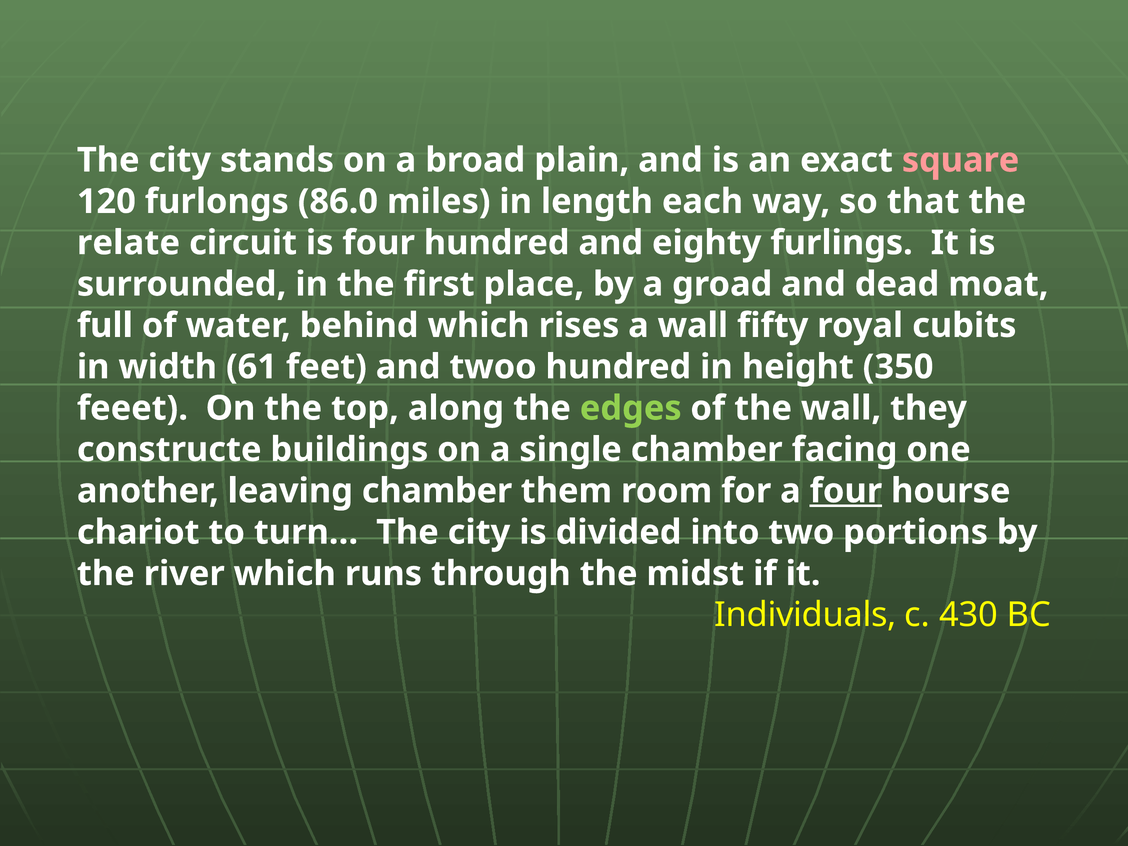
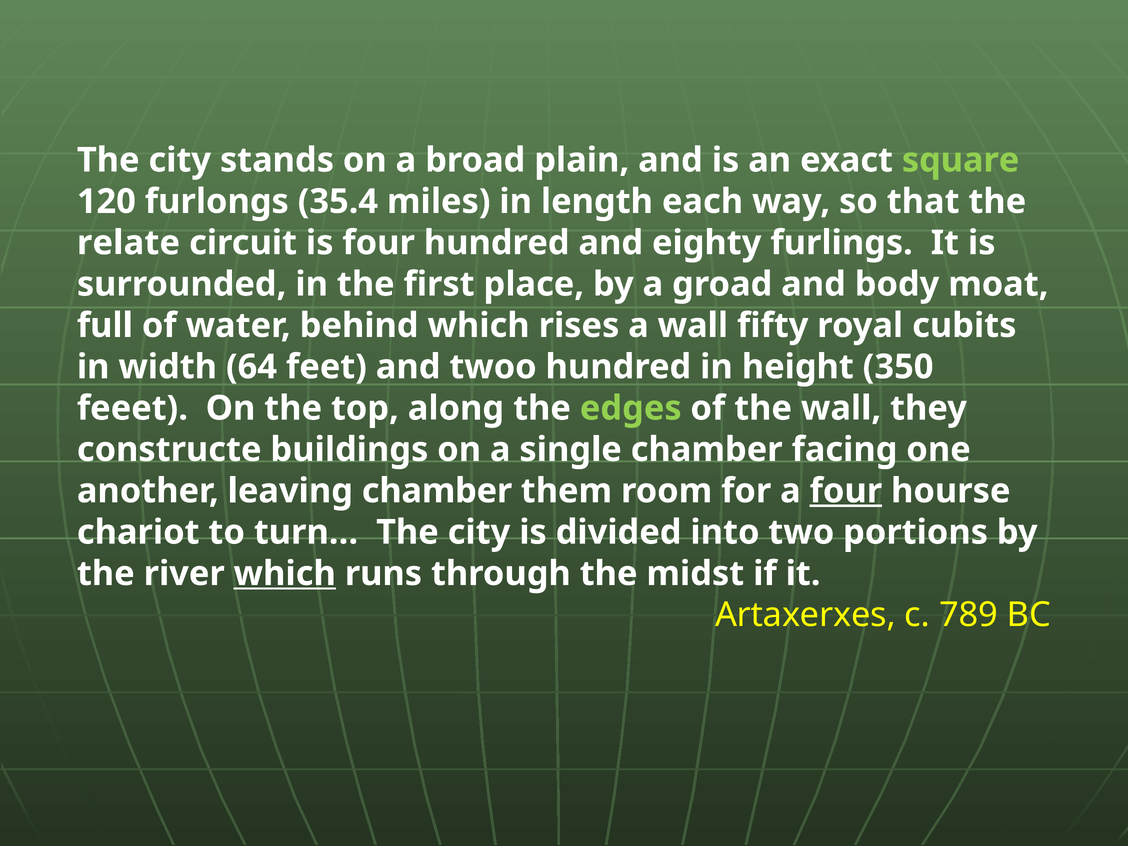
square colour: pink -> light green
86.0: 86.0 -> 35.4
dead: dead -> body
61: 61 -> 64
which at (285, 574) underline: none -> present
Individuals: Individuals -> Artaxerxes
430: 430 -> 789
